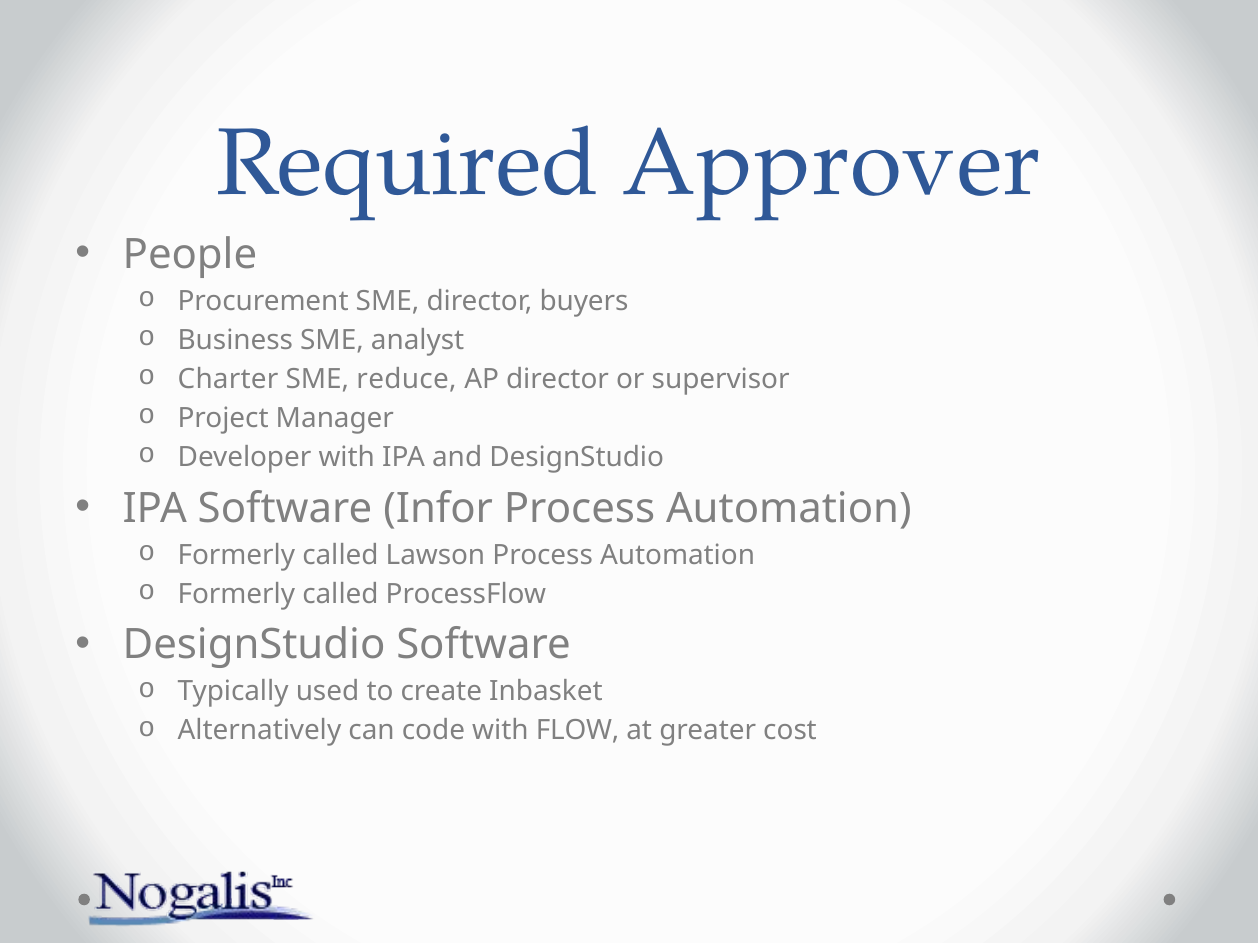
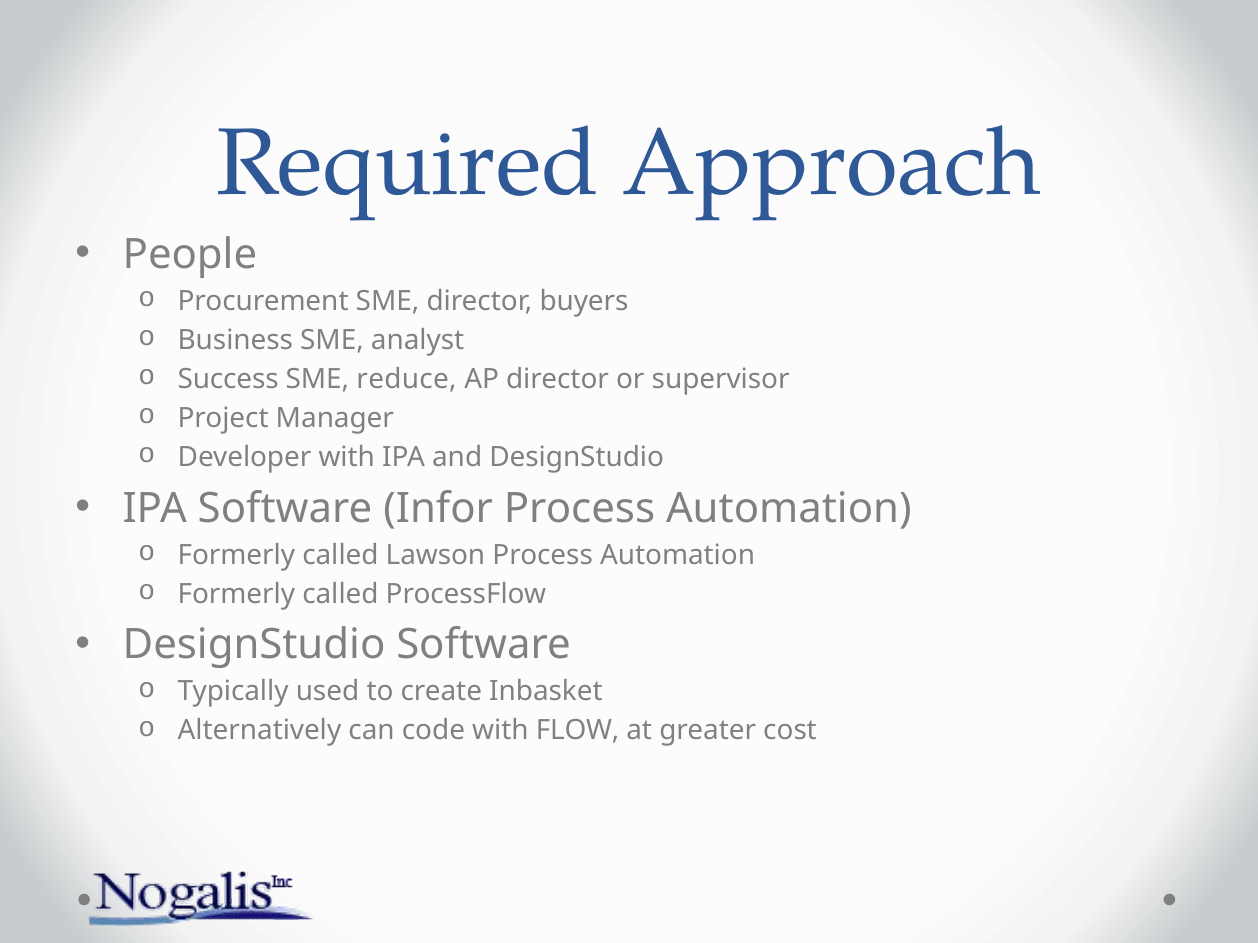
Approver: Approver -> Approach
Charter: Charter -> Success
